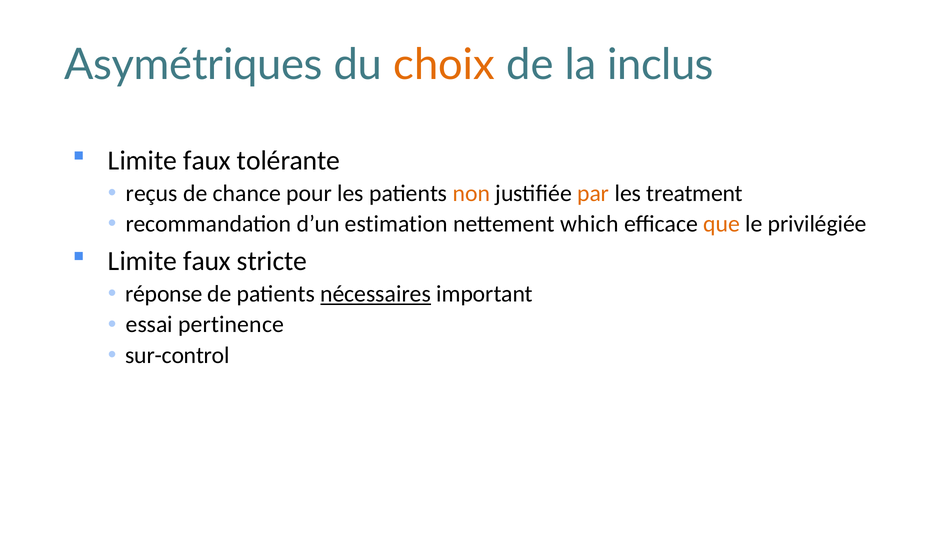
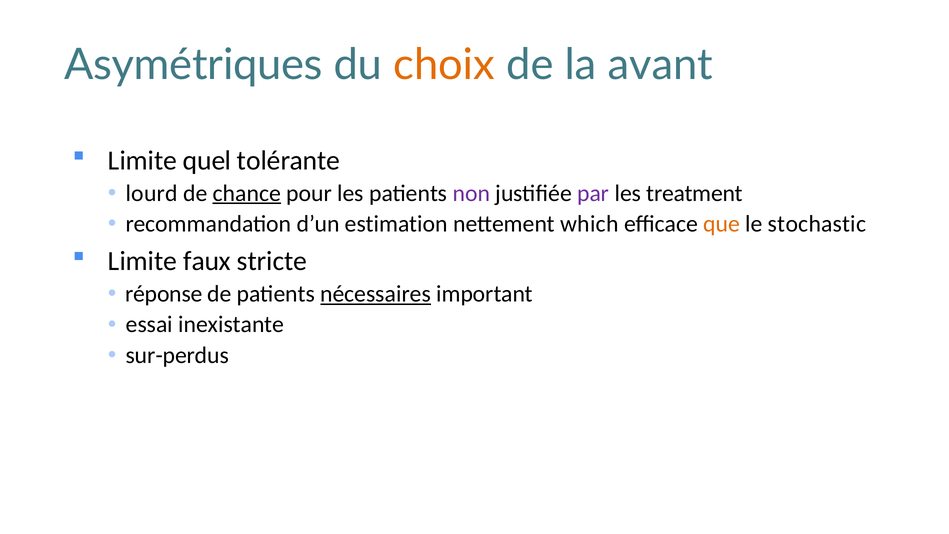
inclus: inclus -> avant
faux at (207, 160): faux -> quel
reçus: reçus -> lourd
chance underline: none -> present
non colour: orange -> purple
par colour: orange -> purple
privilégiée: privilégiée -> stochastic
pertinence: pertinence -> inexistante
sur-control: sur-control -> sur-perdus
